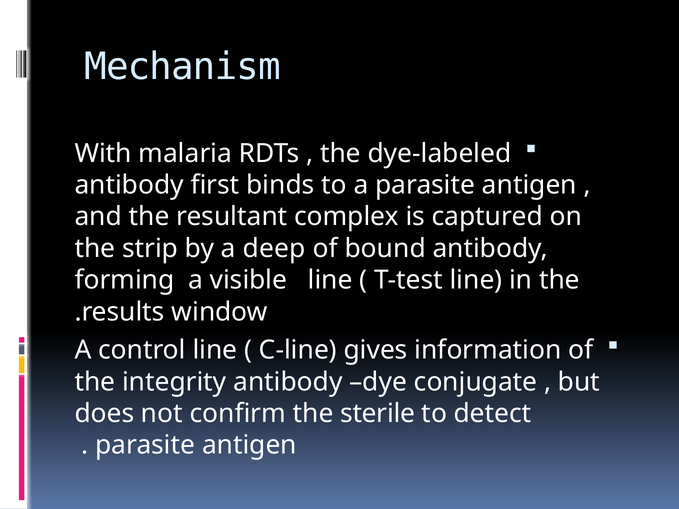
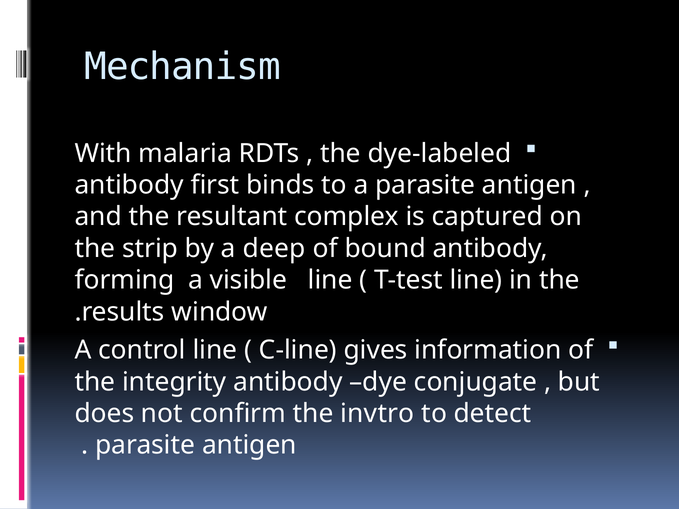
sterile: sterile -> invtro
